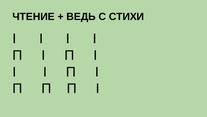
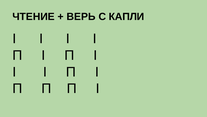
ВЕДЬ: ВЕДЬ -> ВЕРЬ
СТИХИ: СТИХИ -> КАПЛИ
